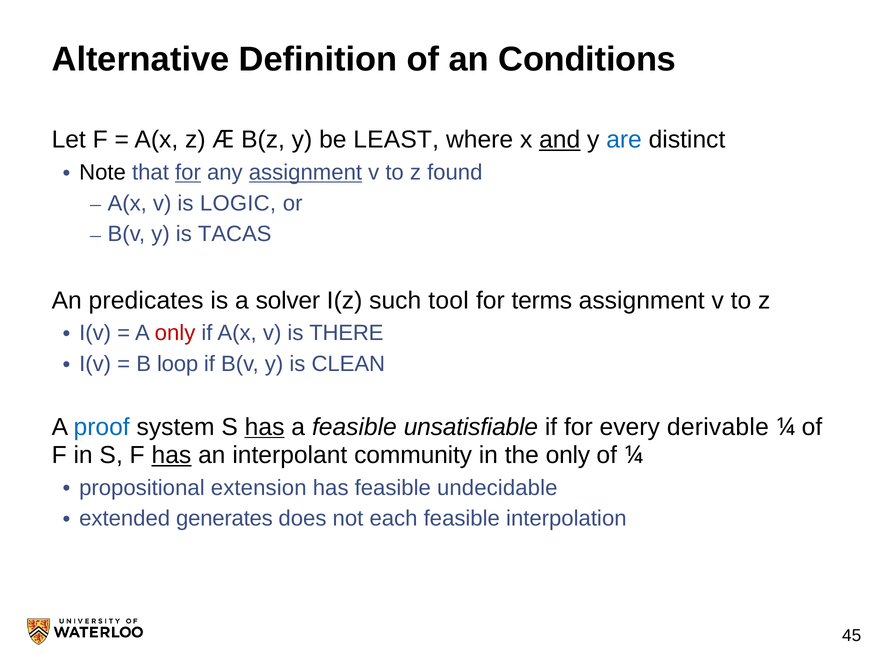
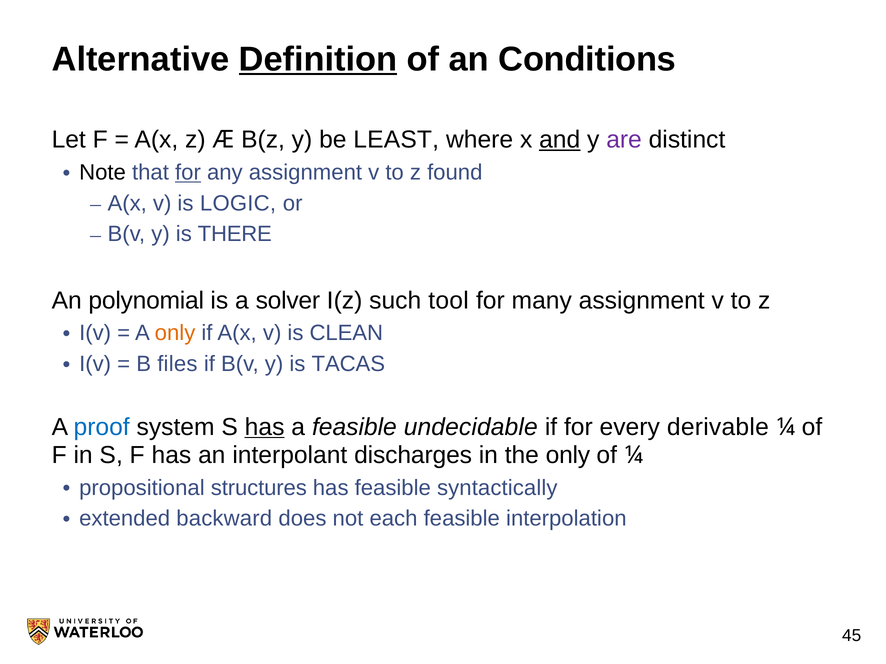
Definition underline: none -> present
are colour: blue -> purple
assignment at (305, 173) underline: present -> none
TACAS: TACAS -> THERE
predicates: predicates -> polynomial
terms: terms -> many
only at (175, 333) colour: red -> orange
THERE: THERE -> CLEAN
loop: loop -> files
CLEAN: CLEAN -> TACAS
unsatisfiable: unsatisfiable -> undecidable
has at (171, 455) underline: present -> none
community: community -> discharges
extension: extension -> structures
undecidable: undecidable -> syntactically
generates: generates -> backward
